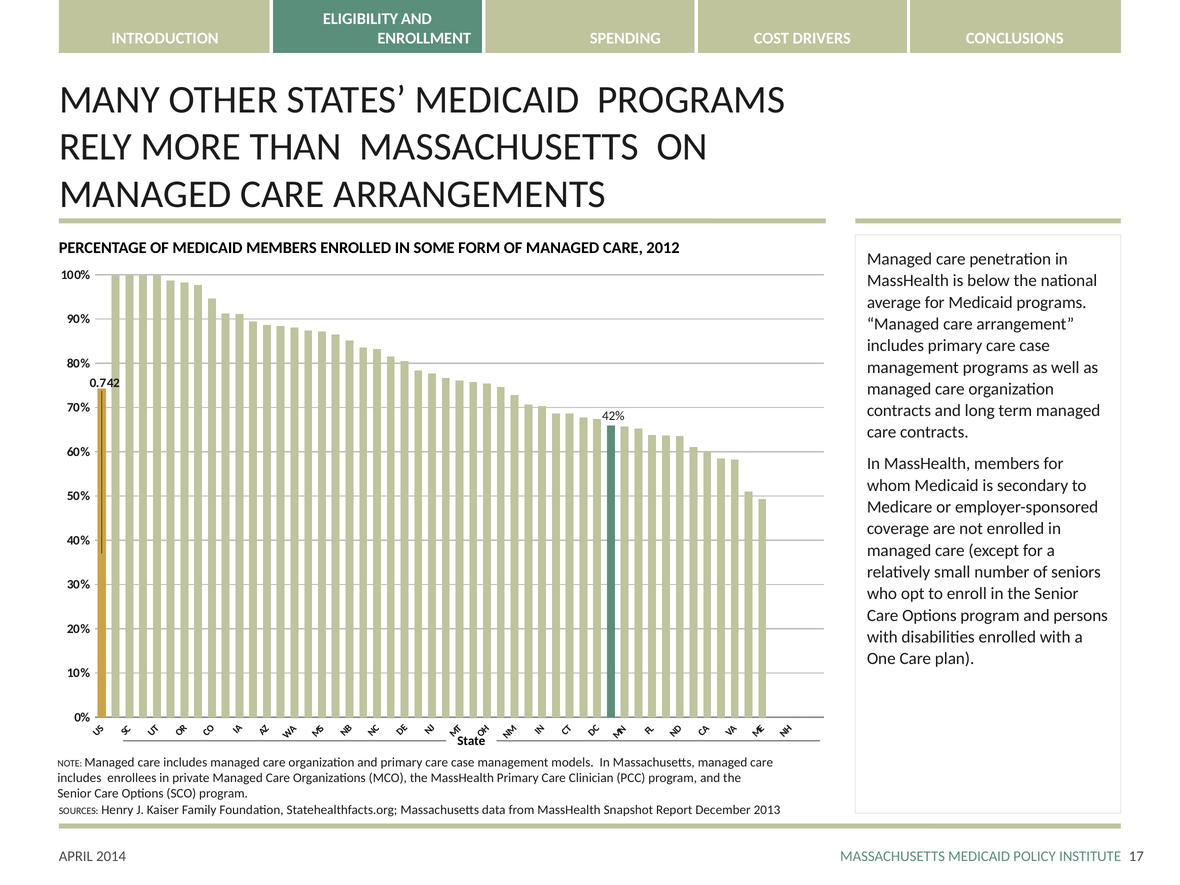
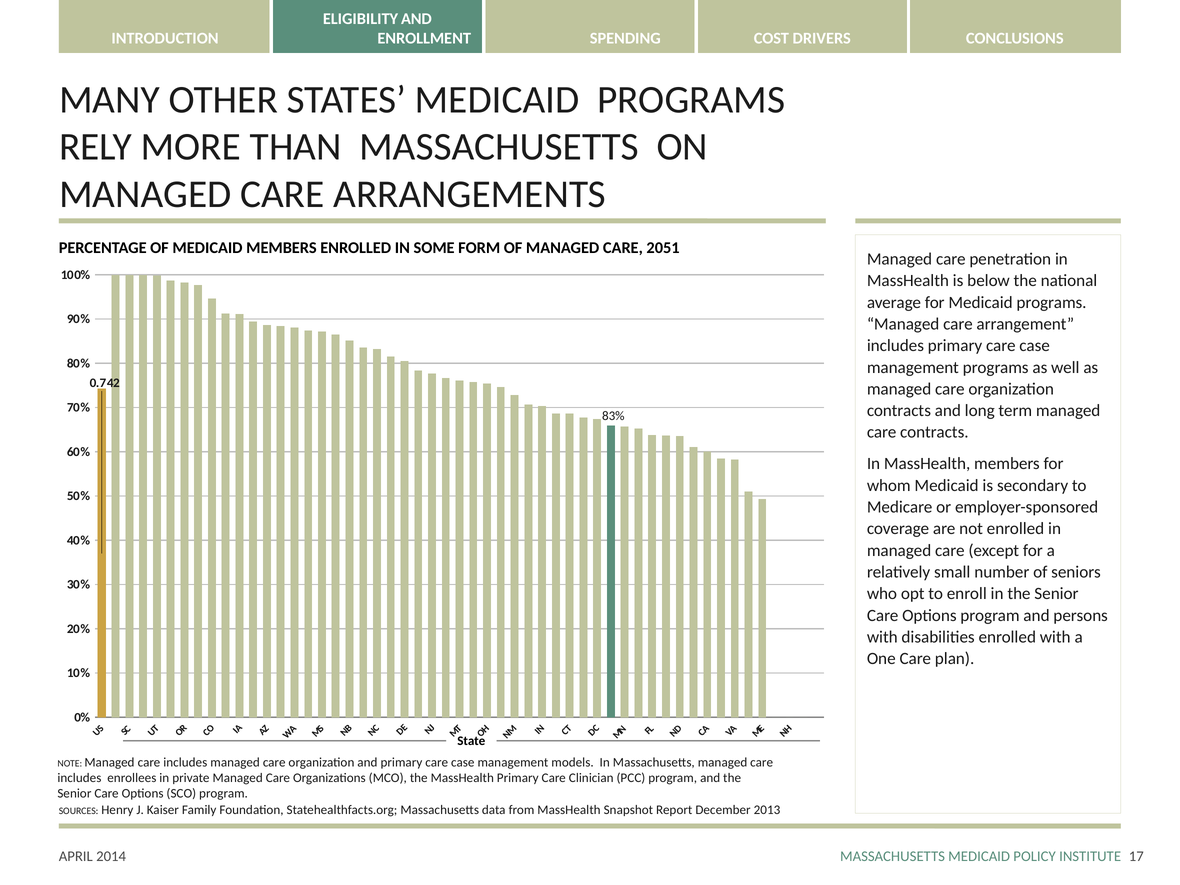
2012: 2012 -> 2051
42%: 42% -> 83%
